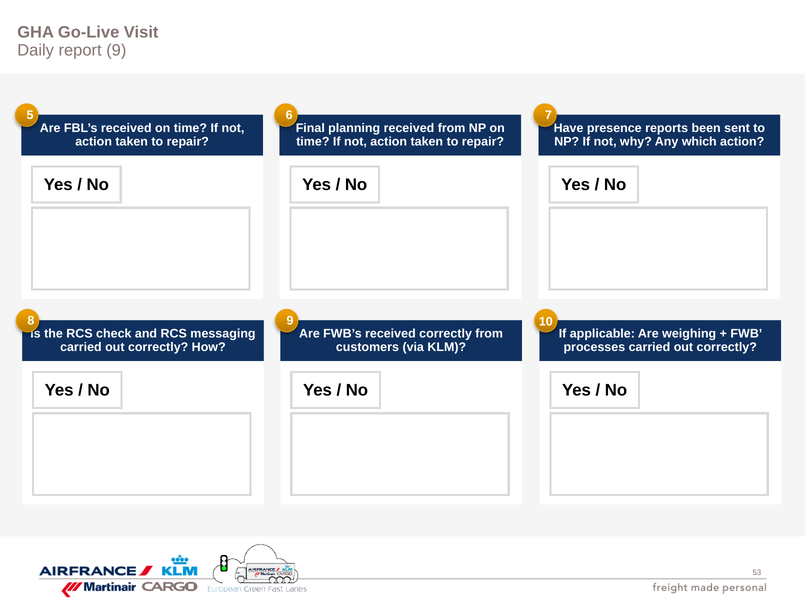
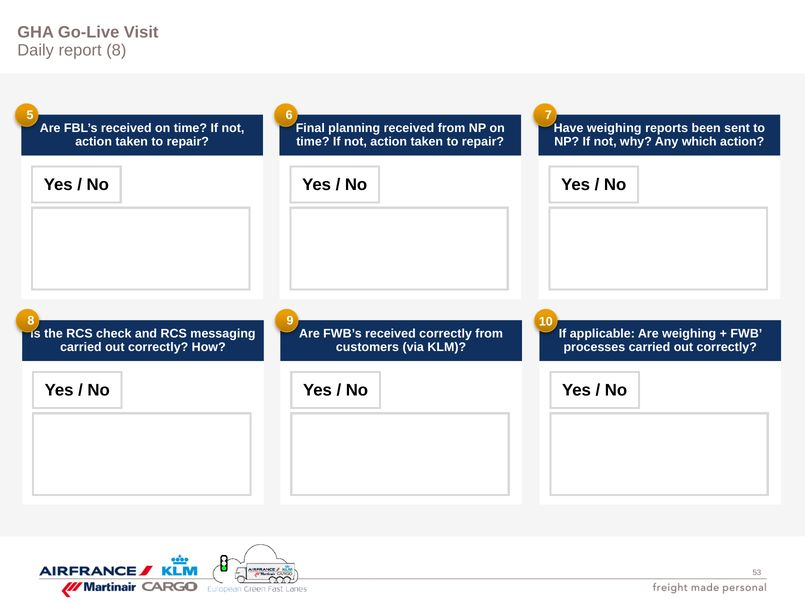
report 9: 9 -> 8
presence at (614, 128): presence -> weighing
